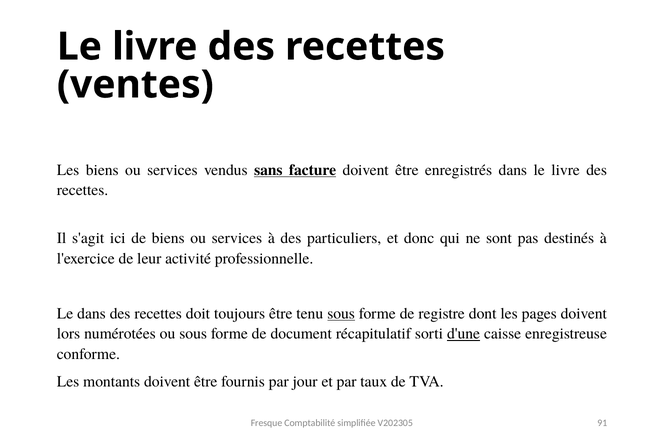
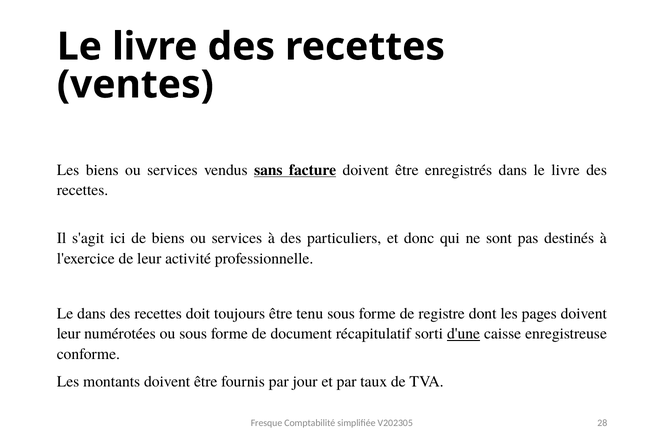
sous at (341, 313) underline: present -> none
lors at (69, 334): lors -> leur
91: 91 -> 28
